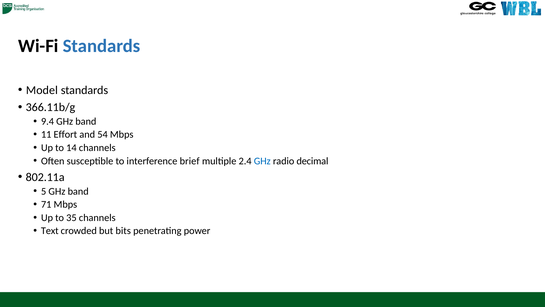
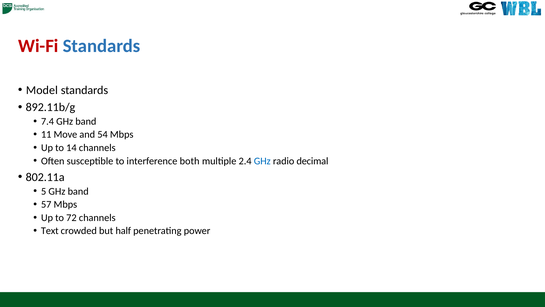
Wi-Fi colour: black -> red
366.11b/g: 366.11b/g -> 892.11b/g
9.4: 9.4 -> 7.4
Effort: Effort -> Move
brief: brief -> both
71: 71 -> 57
35: 35 -> 72
bits: bits -> half
